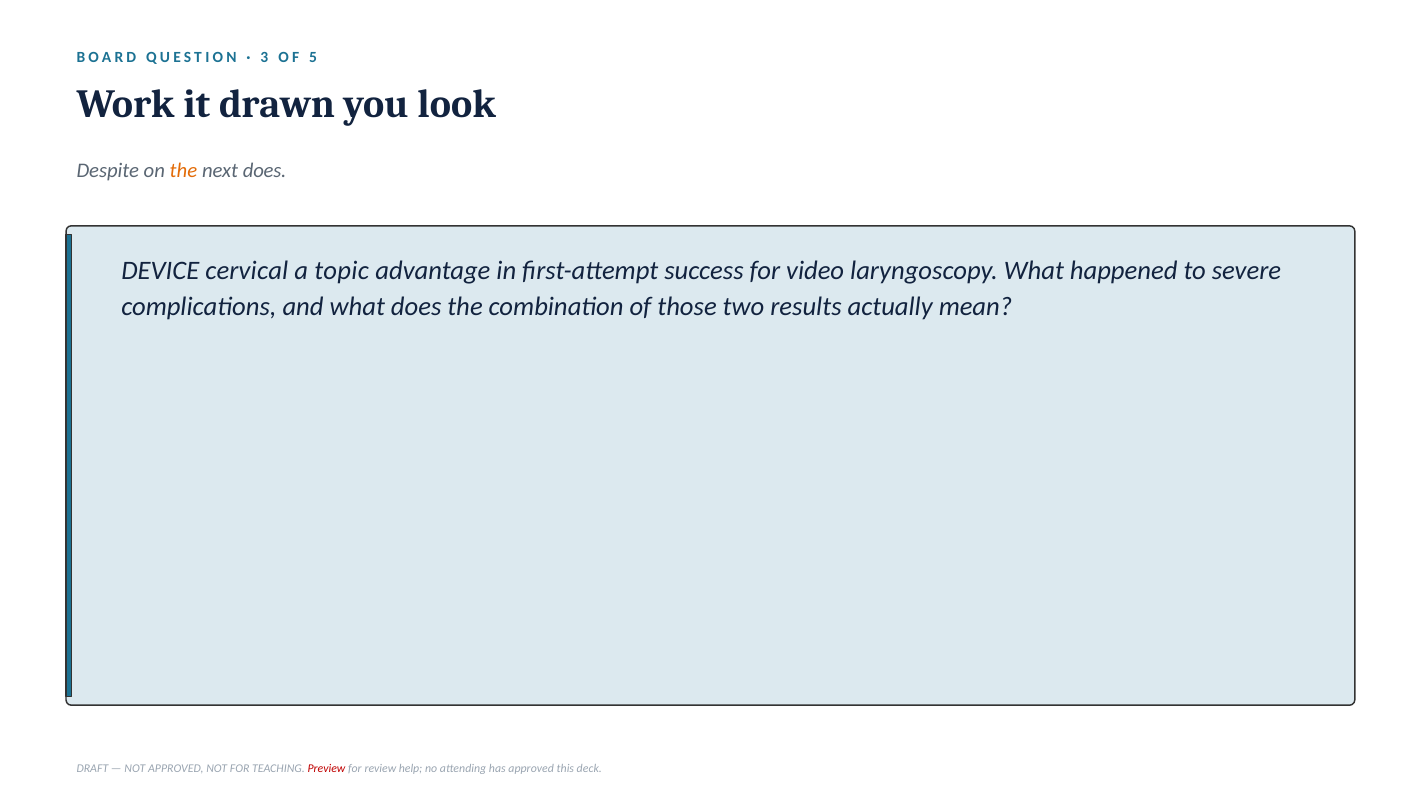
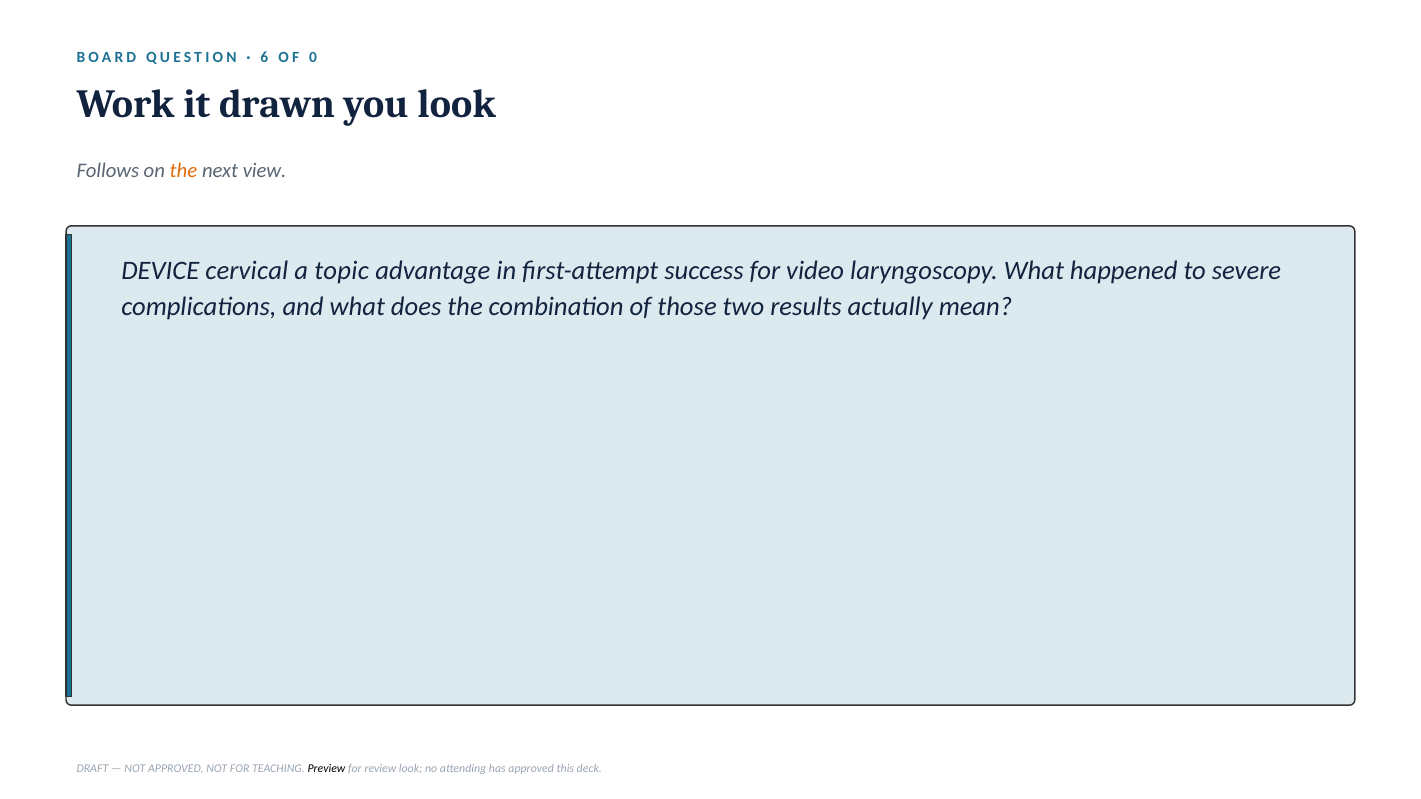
3: 3 -> 6
5: 5 -> 0
Despite: Despite -> Follows
next does: does -> view
Preview colour: red -> black
review help: help -> look
